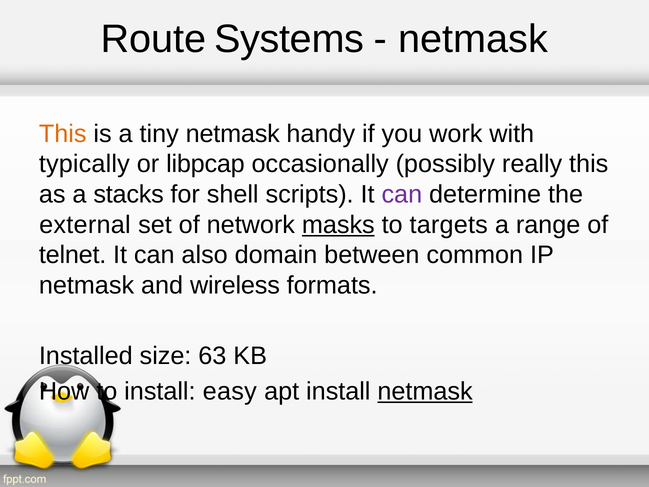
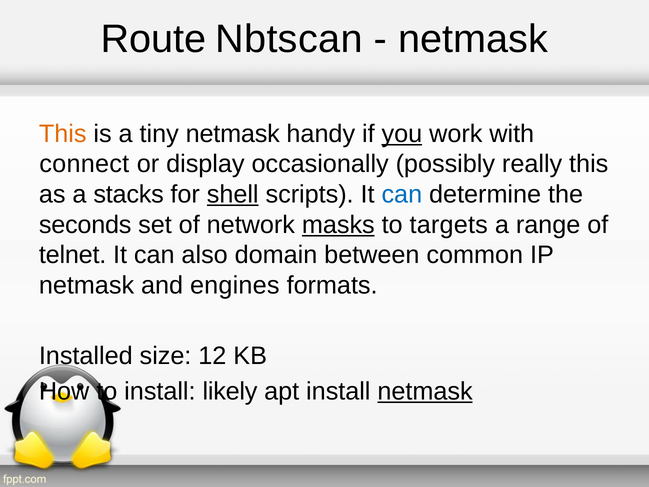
Systems: Systems -> Nbtscan
you underline: none -> present
typically: typically -> connect
libpcap: libpcap -> display
shell underline: none -> present
can at (402, 194) colour: purple -> blue
external: external -> seconds
wireless: wireless -> engines
63: 63 -> 12
easy: easy -> likely
